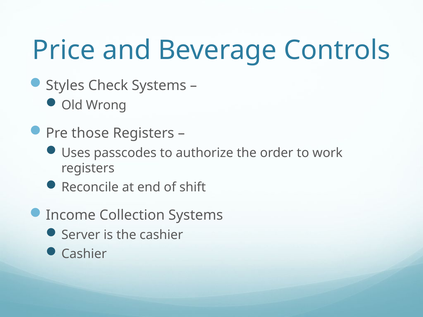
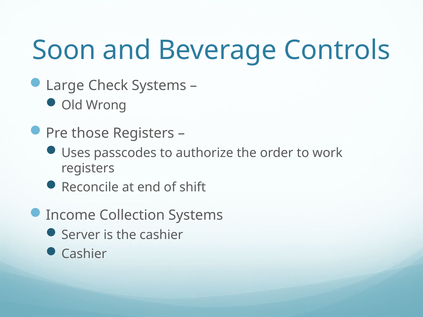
Price: Price -> Soon
Styles: Styles -> Large
